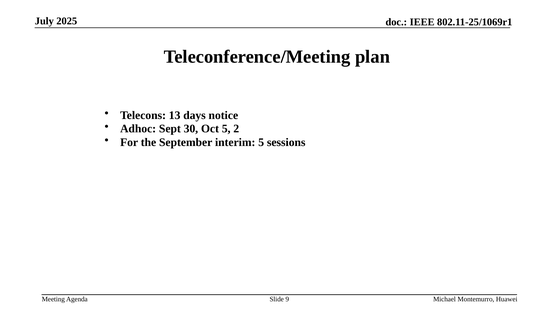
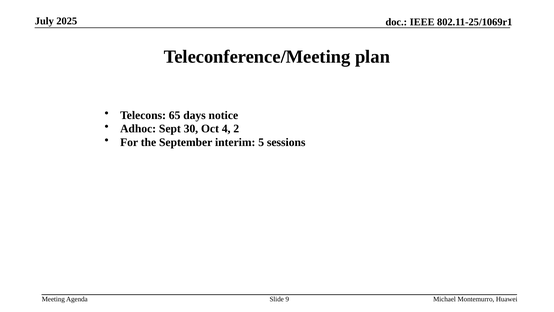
13: 13 -> 65
Oct 5: 5 -> 4
